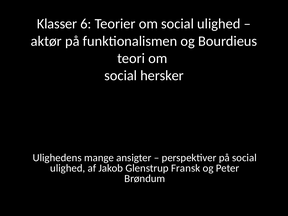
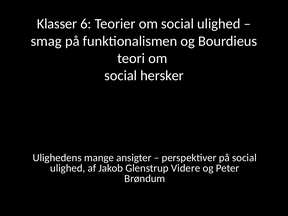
aktør: aktør -> smag
Fransk: Fransk -> Videre
